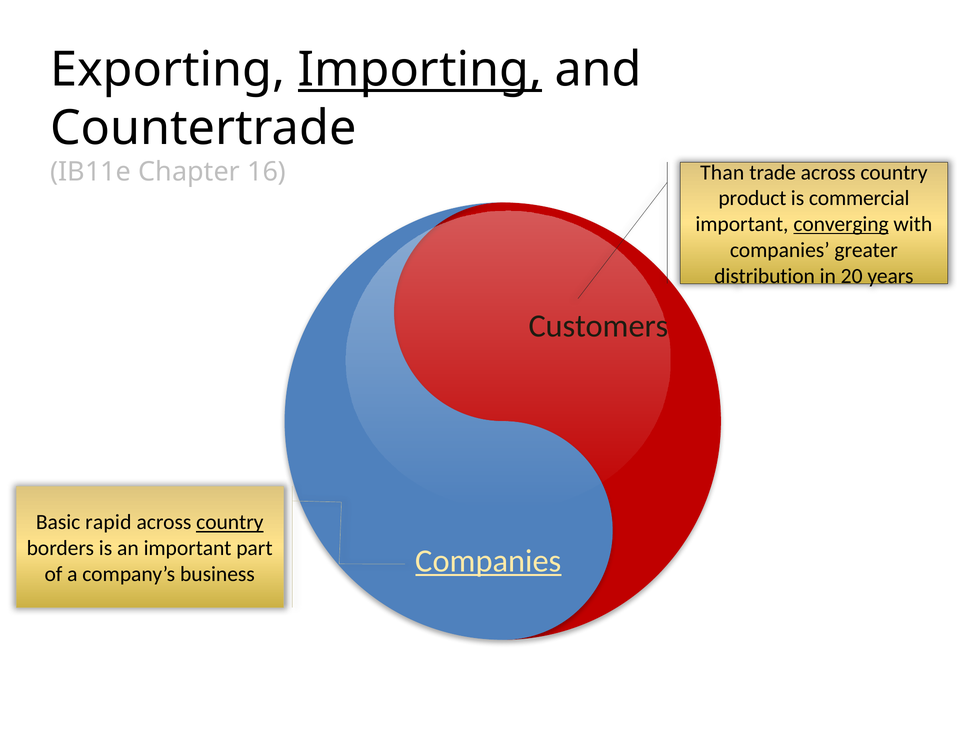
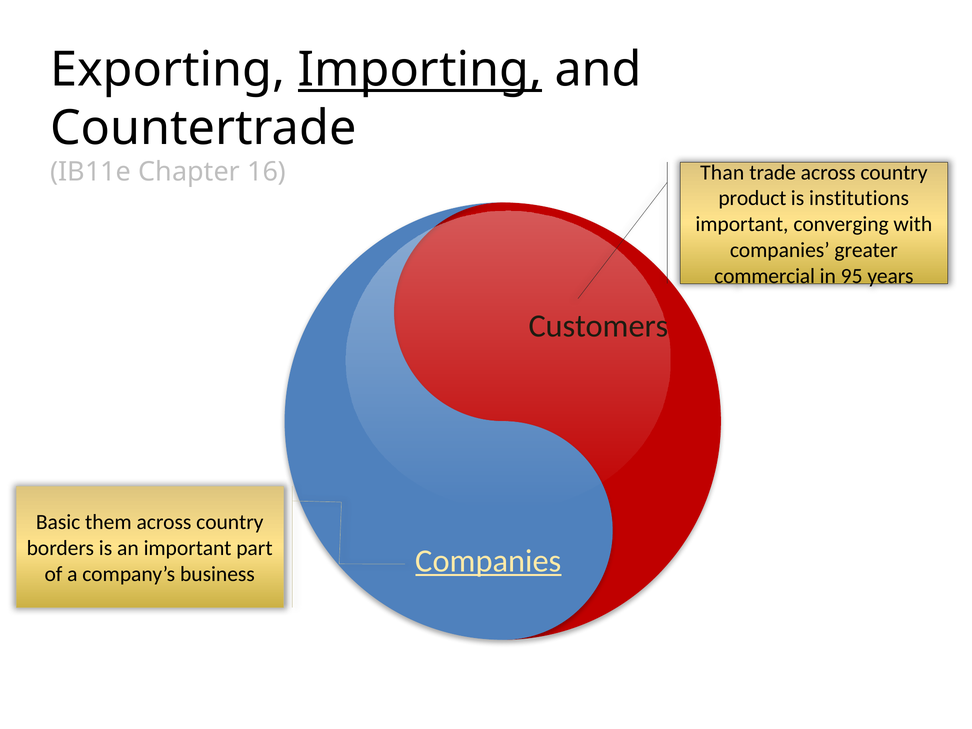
commercial: commercial -> institutions
converging underline: present -> none
distribution: distribution -> commercial
20: 20 -> 95
rapid: rapid -> them
country at (230, 522) underline: present -> none
